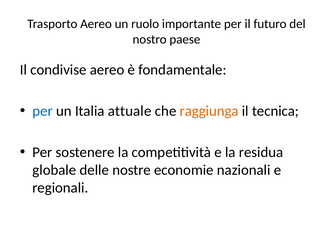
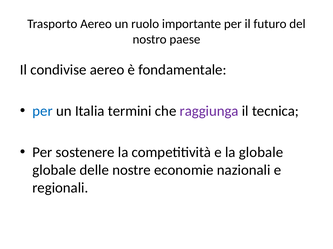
attuale: attuale -> termini
raggiunga colour: orange -> purple
la residua: residua -> globale
